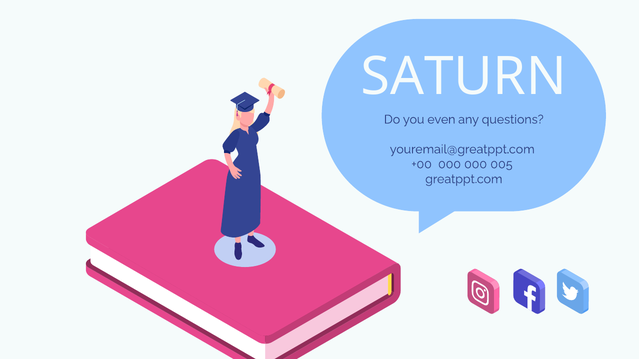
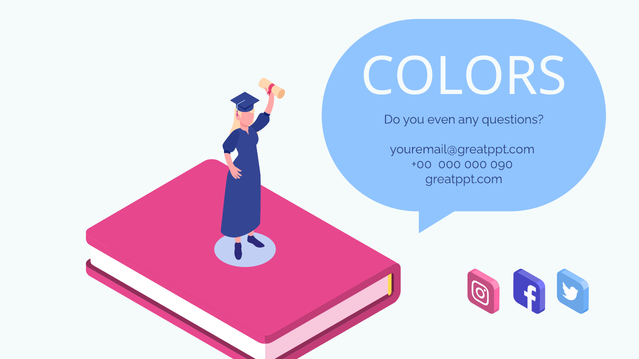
SATURN: SATURN -> COLORS
005: 005 -> 090
